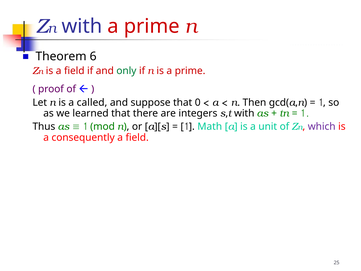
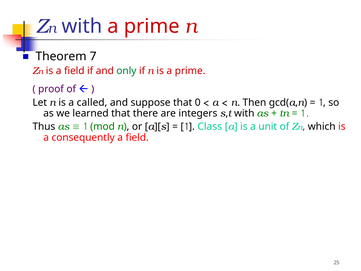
6: 6 -> 7
Math: Math -> Class
which colour: purple -> black
